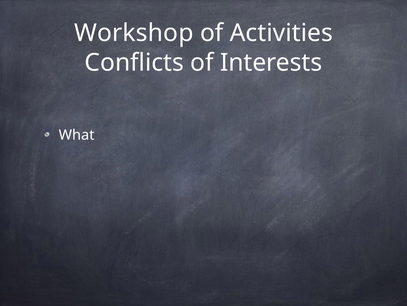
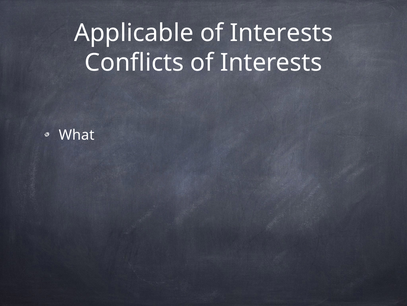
Workshop: Workshop -> Applicable
Activities at (281, 33): Activities -> Interests
